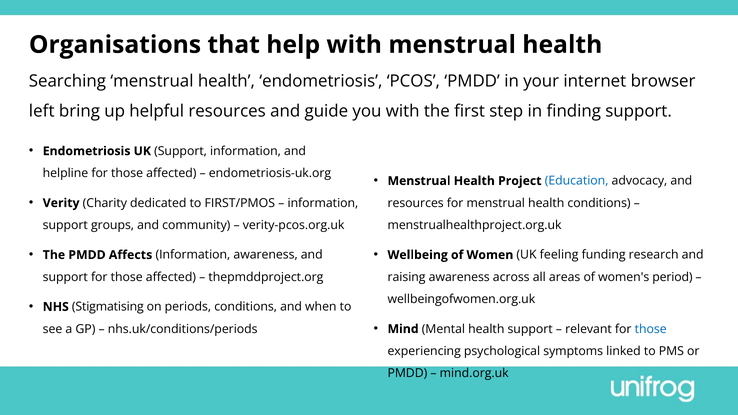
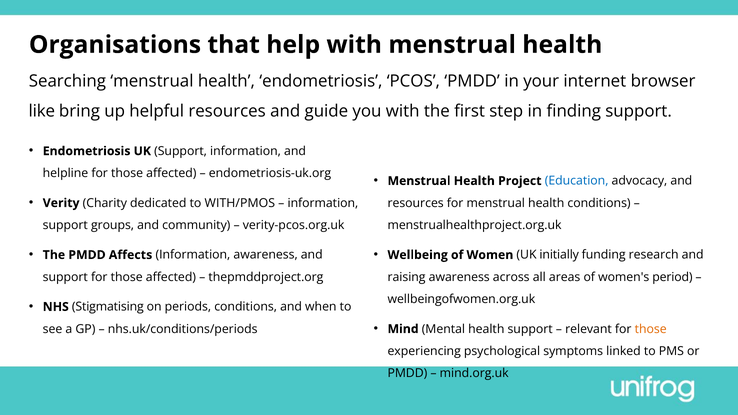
left: left -> like
FIRST/PMOS: FIRST/PMOS -> WITH/PMOS
feeling: feeling -> initially
those at (651, 329) colour: blue -> orange
